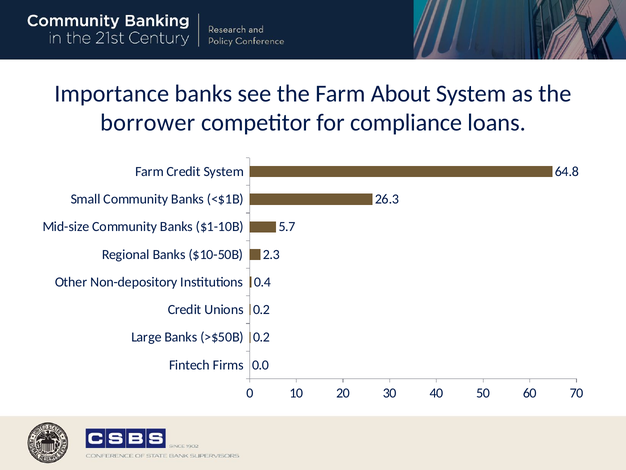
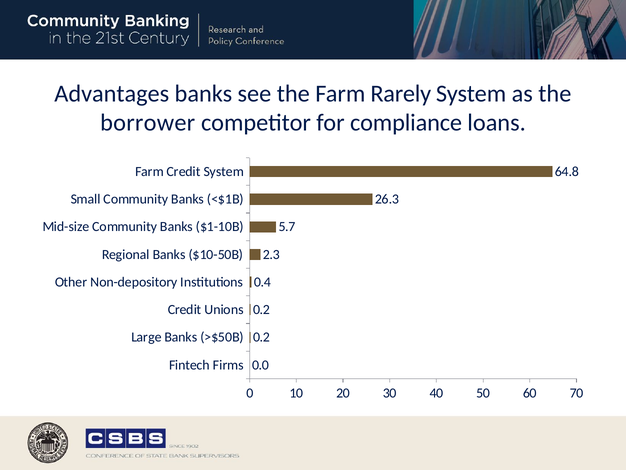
Importance: Importance -> Advantages
About: About -> Rarely
